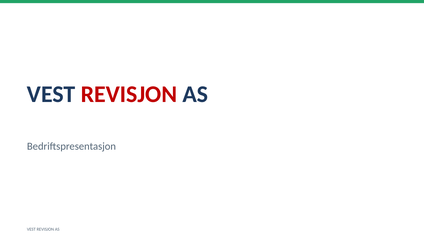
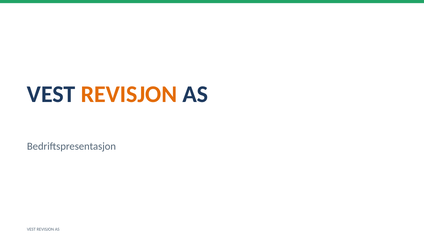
REVISJON at (129, 94) colour: red -> orange
